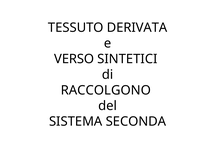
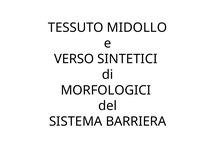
DERIVATA: DERIVATA -> MIDOLLO
RACCOLGONO: RACCOLGONO -> MORFOLOGICI
SECONDA: SECONDA -> BARRIERA
